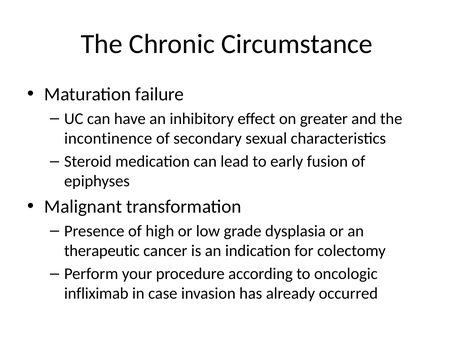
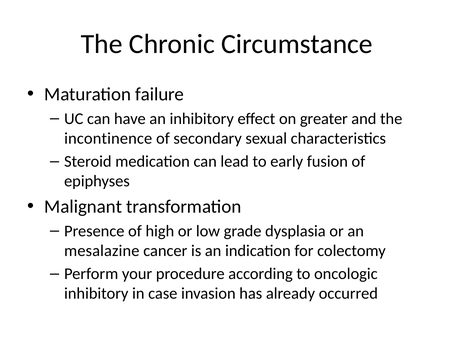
therapeutic: therapeutic -> mesalazine
infliximab at (96, 294): infliximab -> inhibitory
